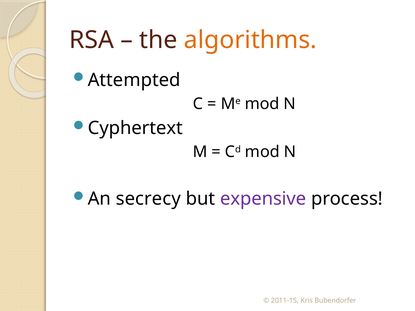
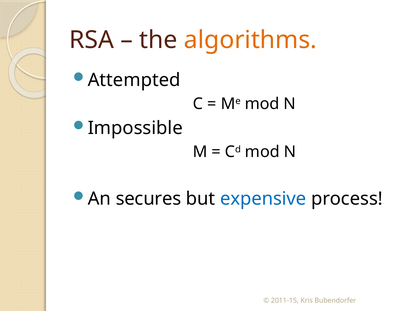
Cyphertext: Cyphertext -> Impossible
secrecy: secrecy -> secures
expensive colour: purple -> blue
